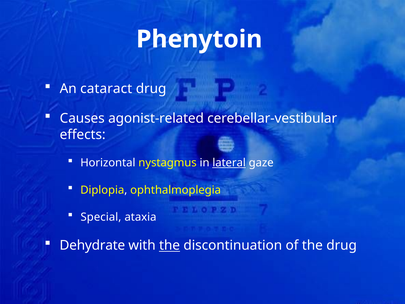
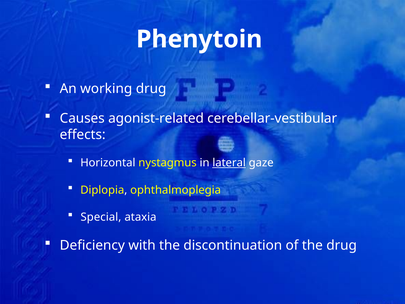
cataract: cataract -> working
Dehydrate: Dehydrate -> Deficiency
the at (170, 245) underline: present -> none
